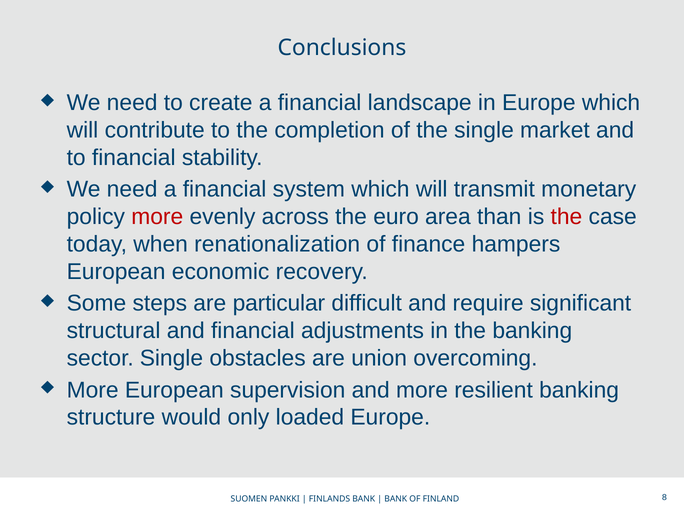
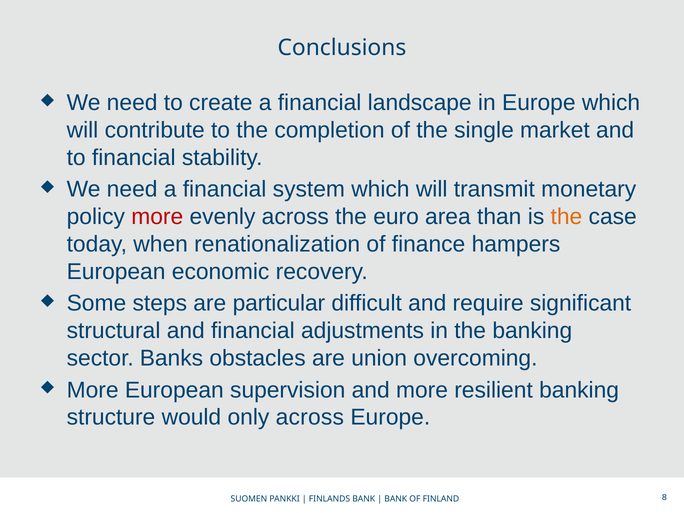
the at (566, 217) colour: red -> orange
sector Single: Single -> Banks
only loaded: loaded -> across
